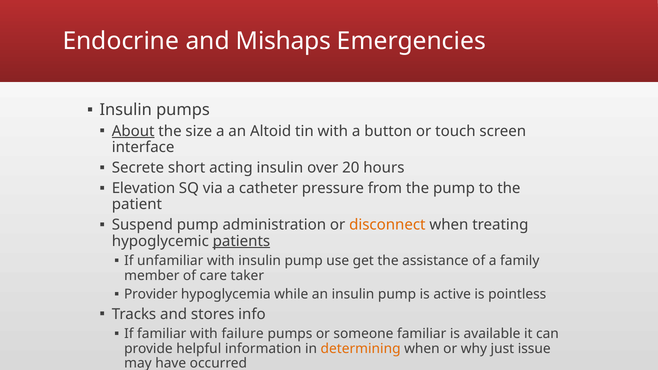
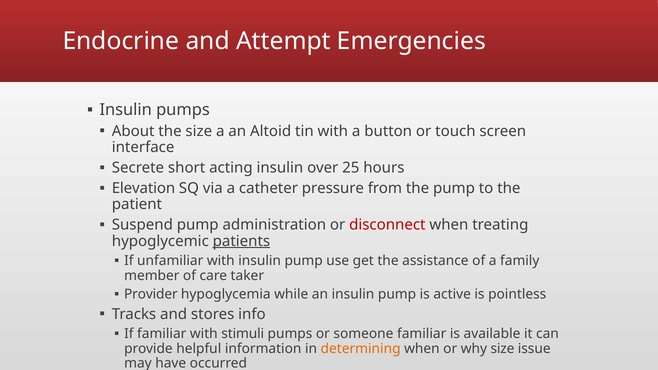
Mishaps: Mishaps -> Attempt
About underline: present -> none
20: 20 -> 25
disconnect colour: orange -> red
failure: failure -> stimuli
why just: just -> size
